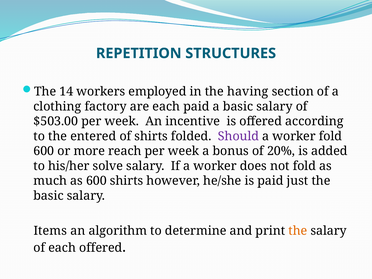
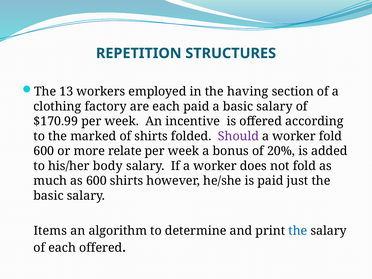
14: 14 -> 13
$503.00: $503.00 -> $170.99
entered: entered -> marked
reach: reach -> relate
solve: solve -> body
the at (298, 231) colour: orange -> blue
